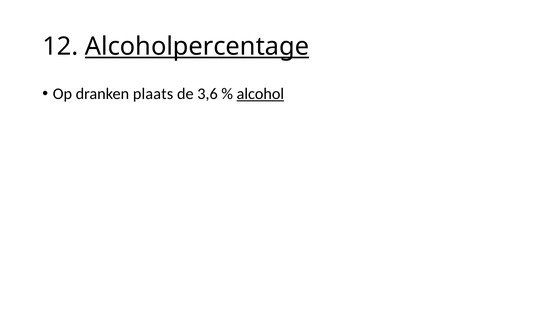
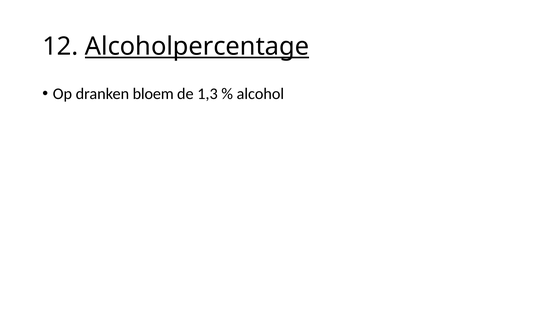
plaats: plaats -> bloem
3,6: 3,6 -> 1,3
alcohol underline: present -> none
